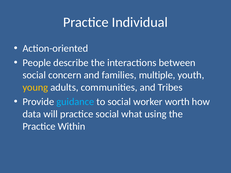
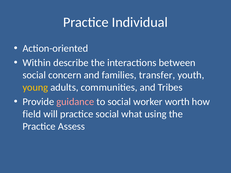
People: People -> Within
multiple: multiple -> transfer
guidance colour: light blue -> pink
data: data -> field
Within: Within -> Assess
